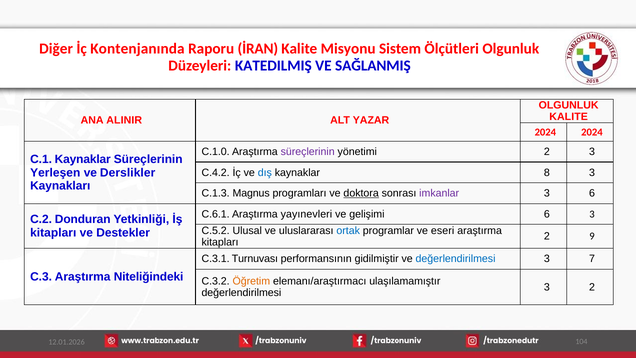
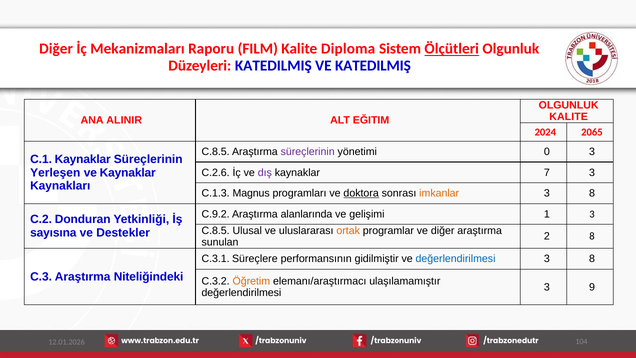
Kontenjanında: Kontenjanında -> Mekanizmaları
İRAN: İRAN -> FILM
Misyonu: Misyonu -> Diploma
Ölçütleri underline: none -> present
VE SAĞLANMIŞ: SAĞLANMIŞ -> KATEDILMIŞ
YAZAR: YAZAR -> EĞITIM
2024 2024: 2024 -> 2065
C.1.0 at (216, 152): C.1.0 -> C.8.5
yönetimi 2: 2 -> 0
ve Derslikler: Derslikler -> Kaynaklar
C.4.2: C.4.2 -> C.2.6
dış colour: blue -> purple
8: 8 -> 7
imkanlar colour: purple -> orange
6 at (592, 193): 6 -> 8
C.6.1: C.6.1 -> C.9.2
yayınevleri: yayınevleri -> alanlarında
gelişimi 6: 6 -> 1
C.5.2 at (216, 230): C.5.2 -> C.8.5
ortak colour: blue -> orange
ve eseri: eseri -> diğer
kitapları at (53, 233): kitapları -> sayısına
2 9: 9 -> 8
kitapları at (220, 242): kitapları -> sunulan
Turnuvası: Turnuvası -> Süreçlere
7 at (592, 259): 7 -> 8
3 2: 2 -> 9
